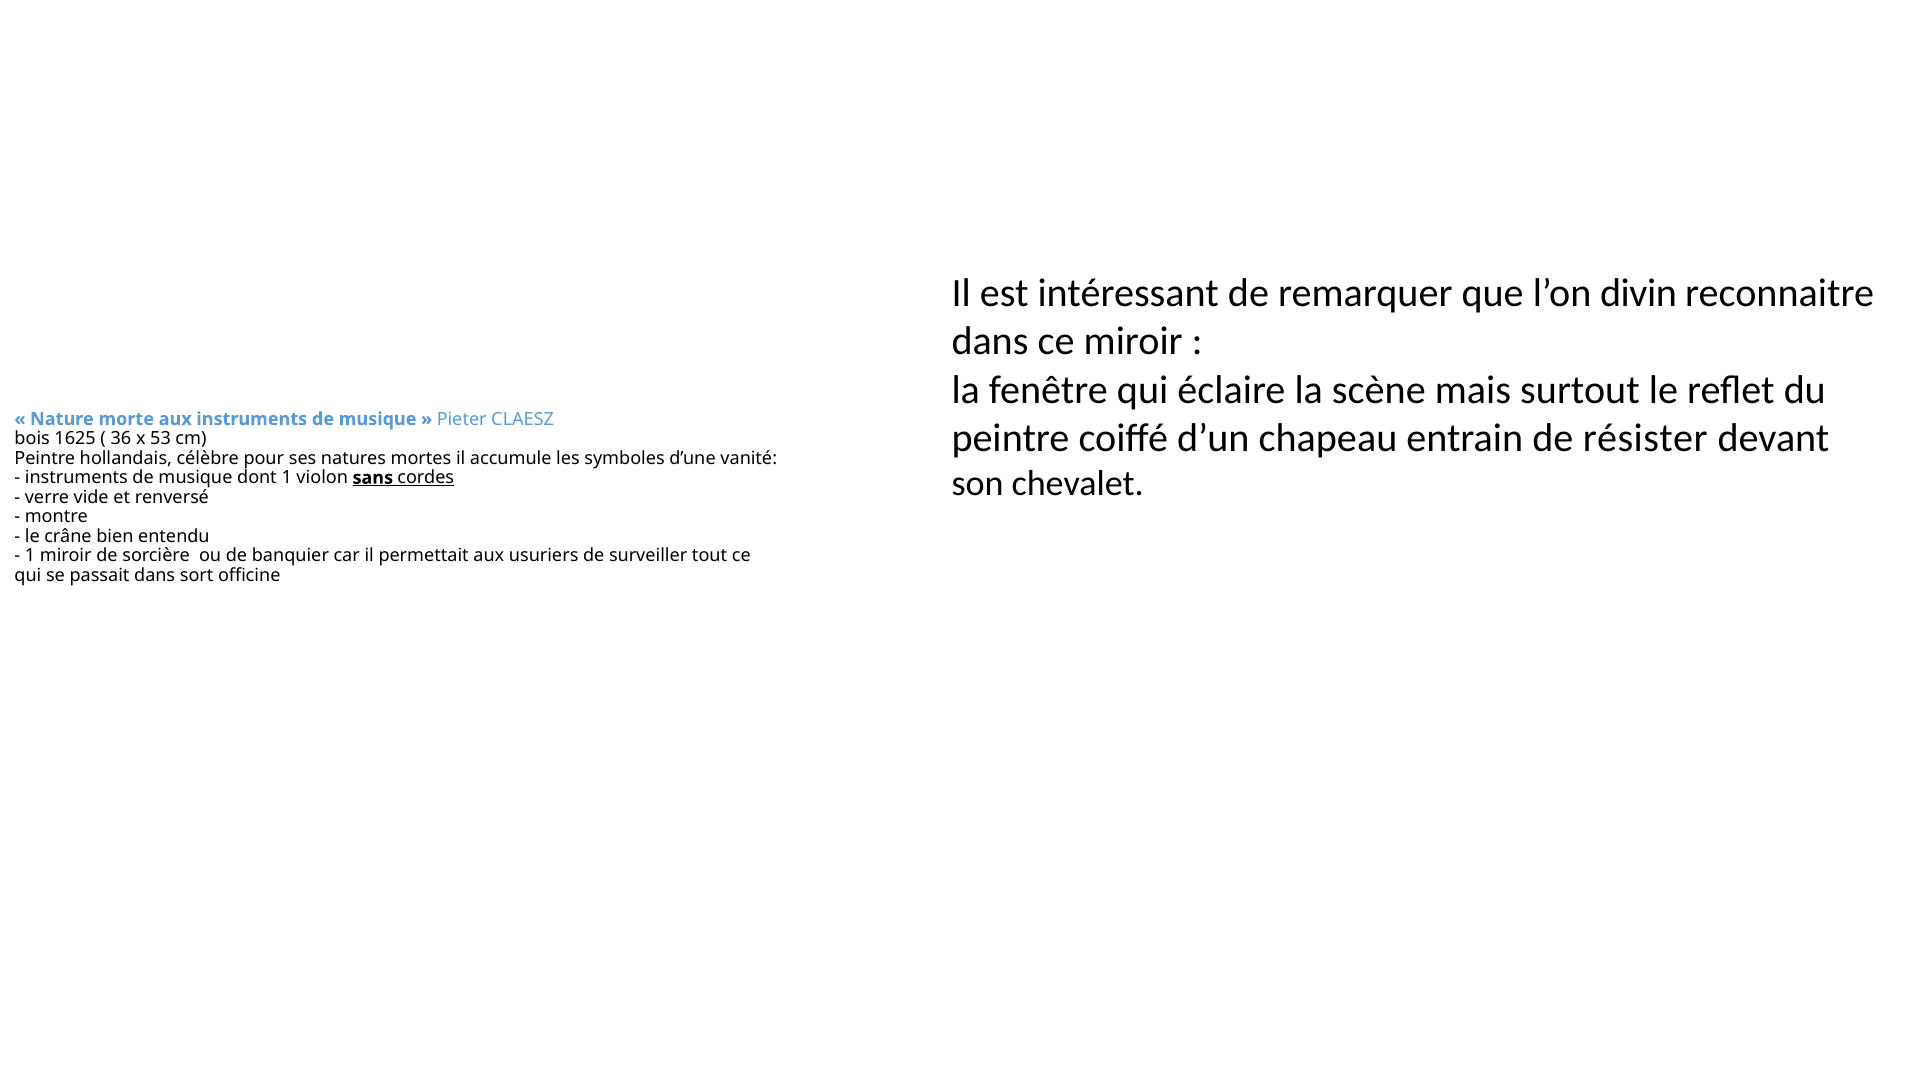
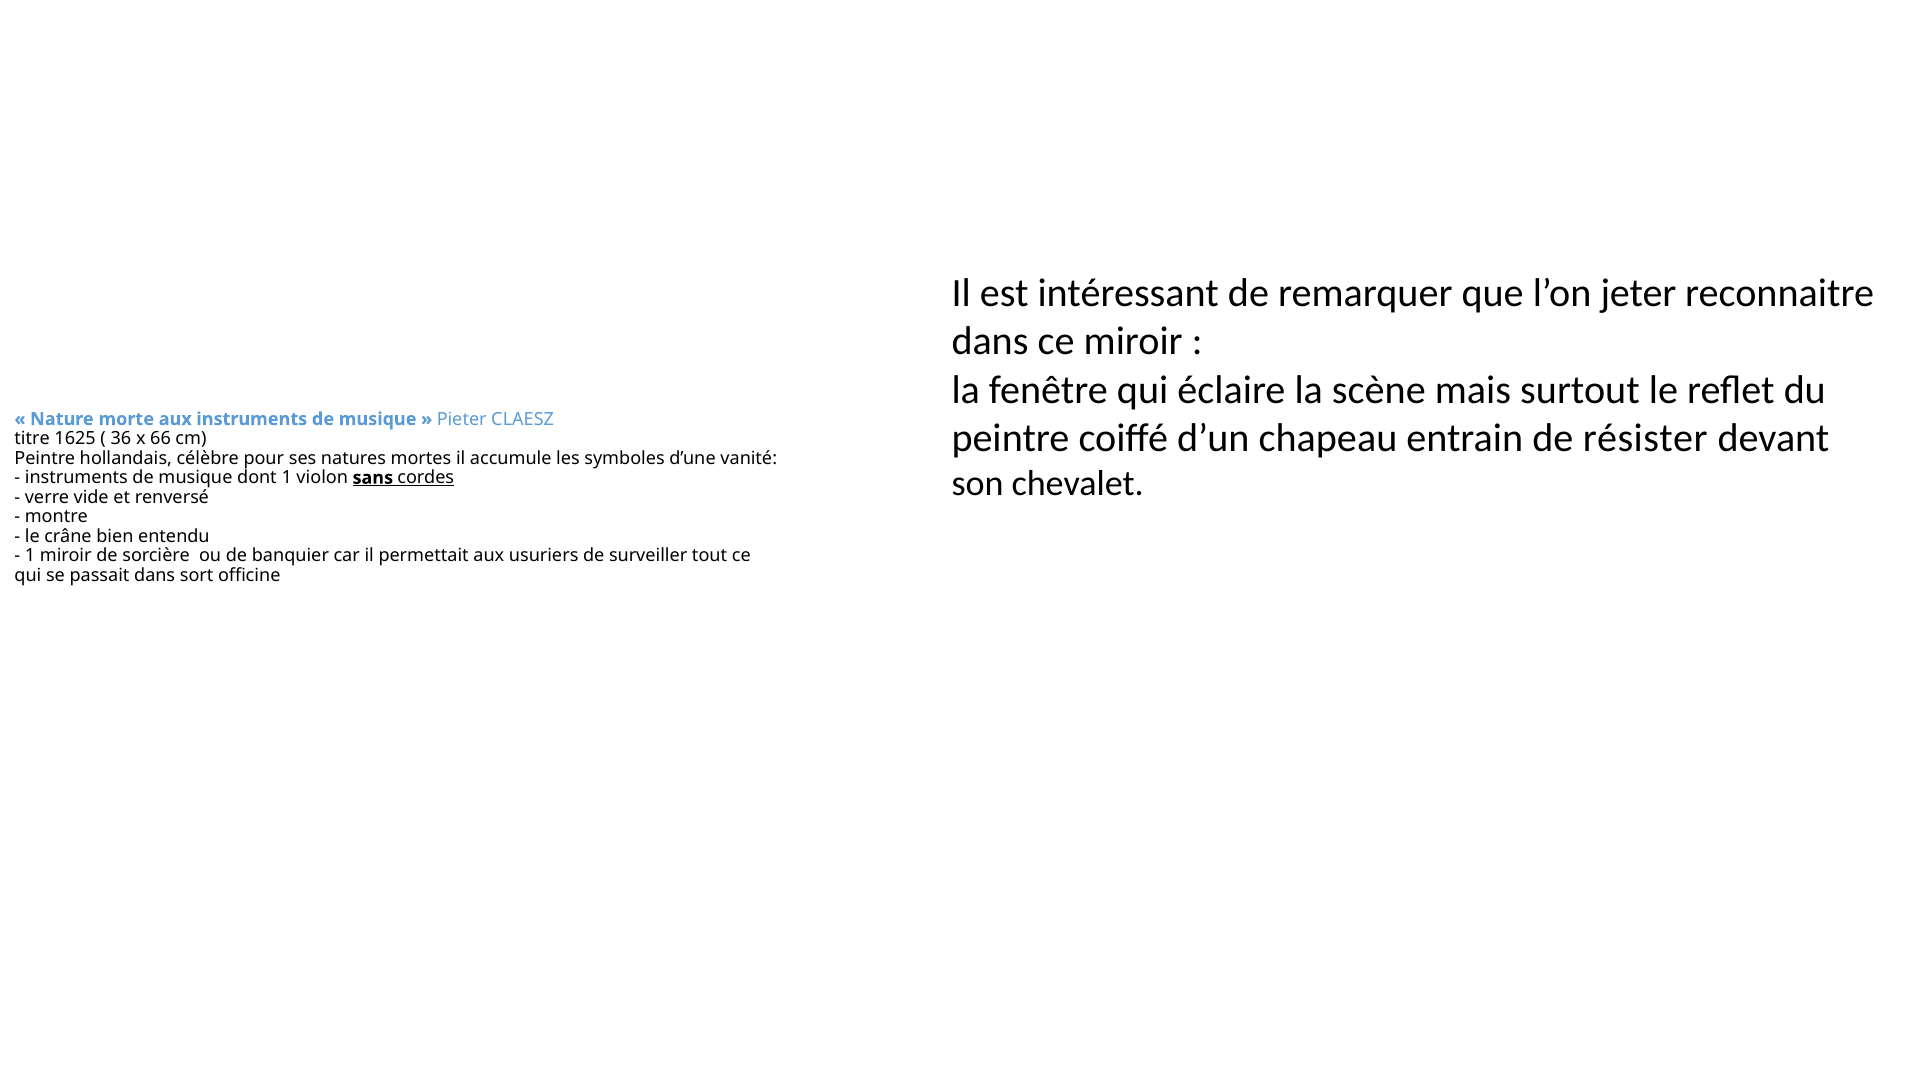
divin: divin -> jeter
bois: bois -> titre
53: 53 -> 66
